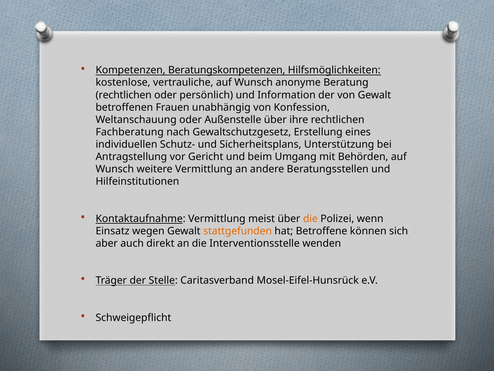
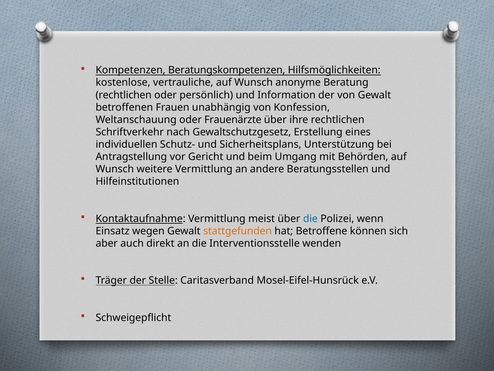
Außenstelle: Außenstelle -> Frauenärzte
Fachberatung: Fachberatung -> Schriftverkehr
die at (310, 218) colour: orange -> blue
